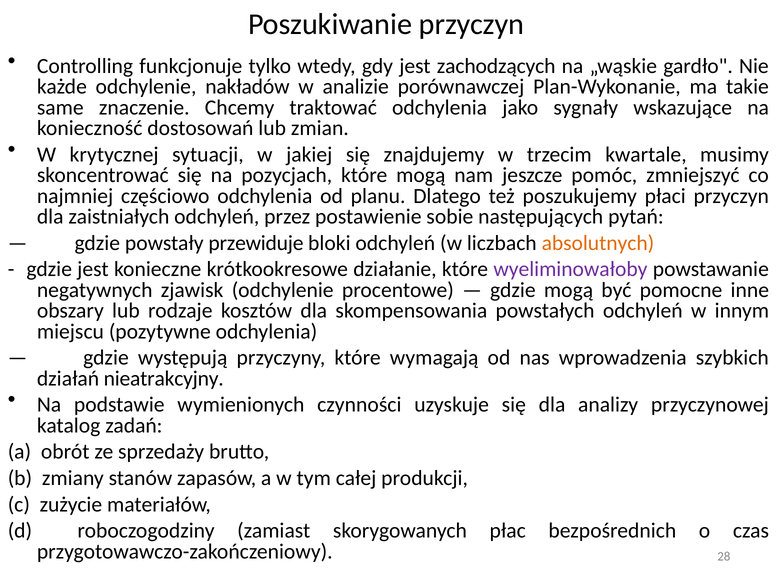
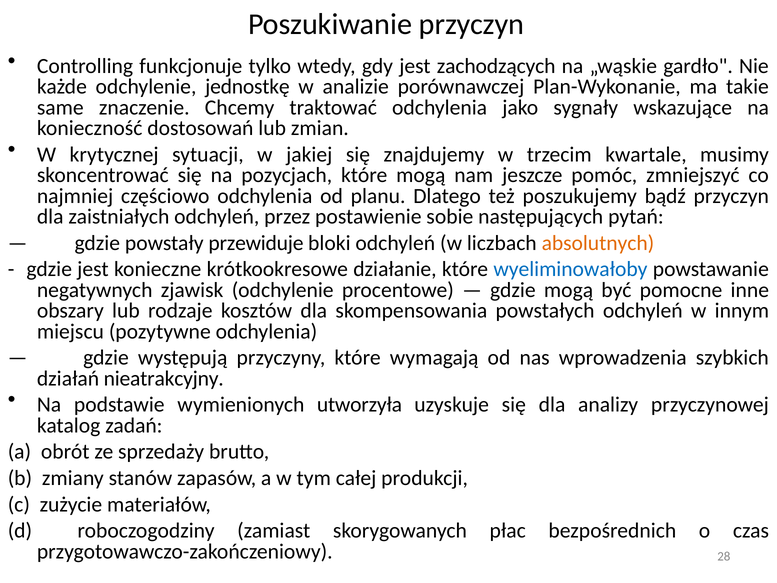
nakładów: nakładów -> jednostkę
płaci: płaci -> bądź
wyeliminowałoby colour: purple -> blue
czynności: czynności -> utworzyła
